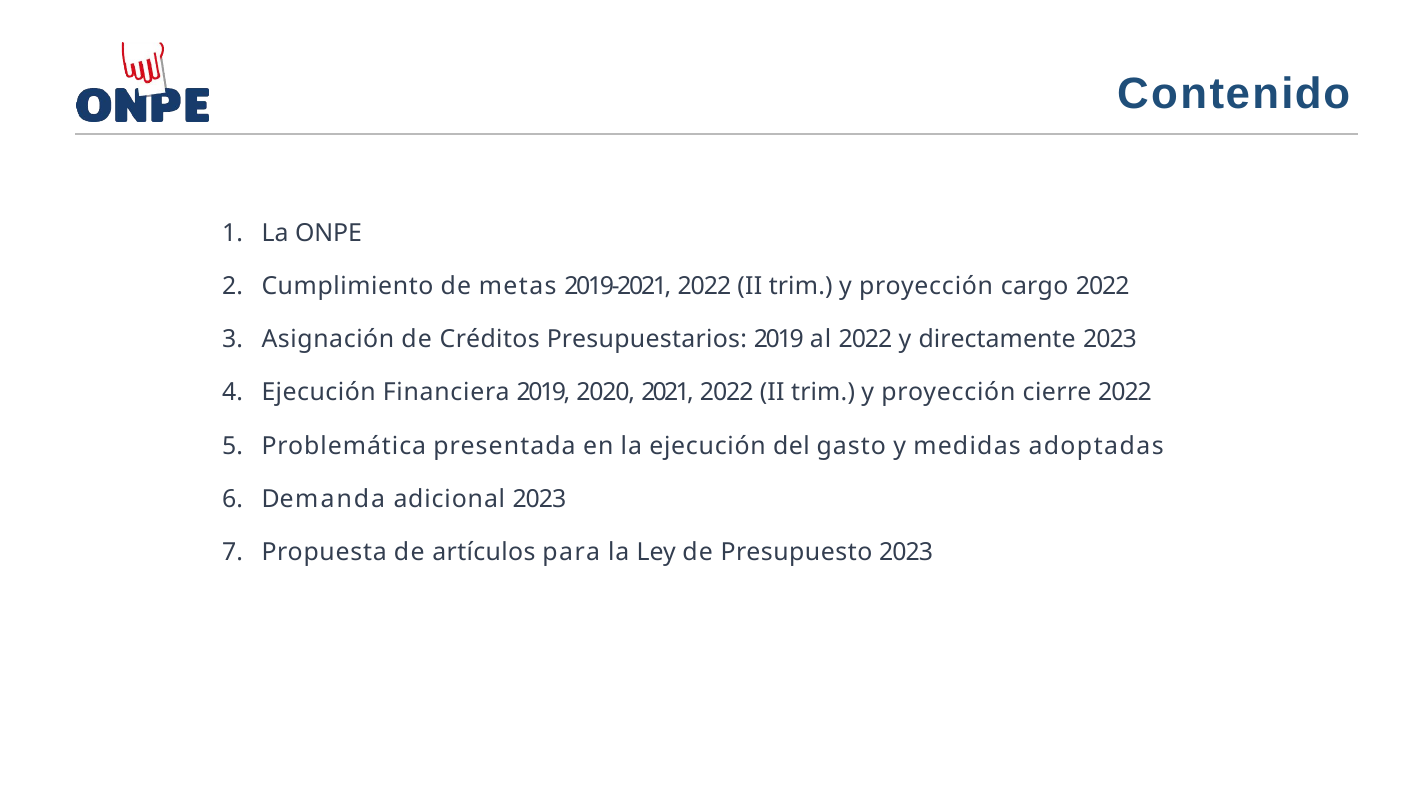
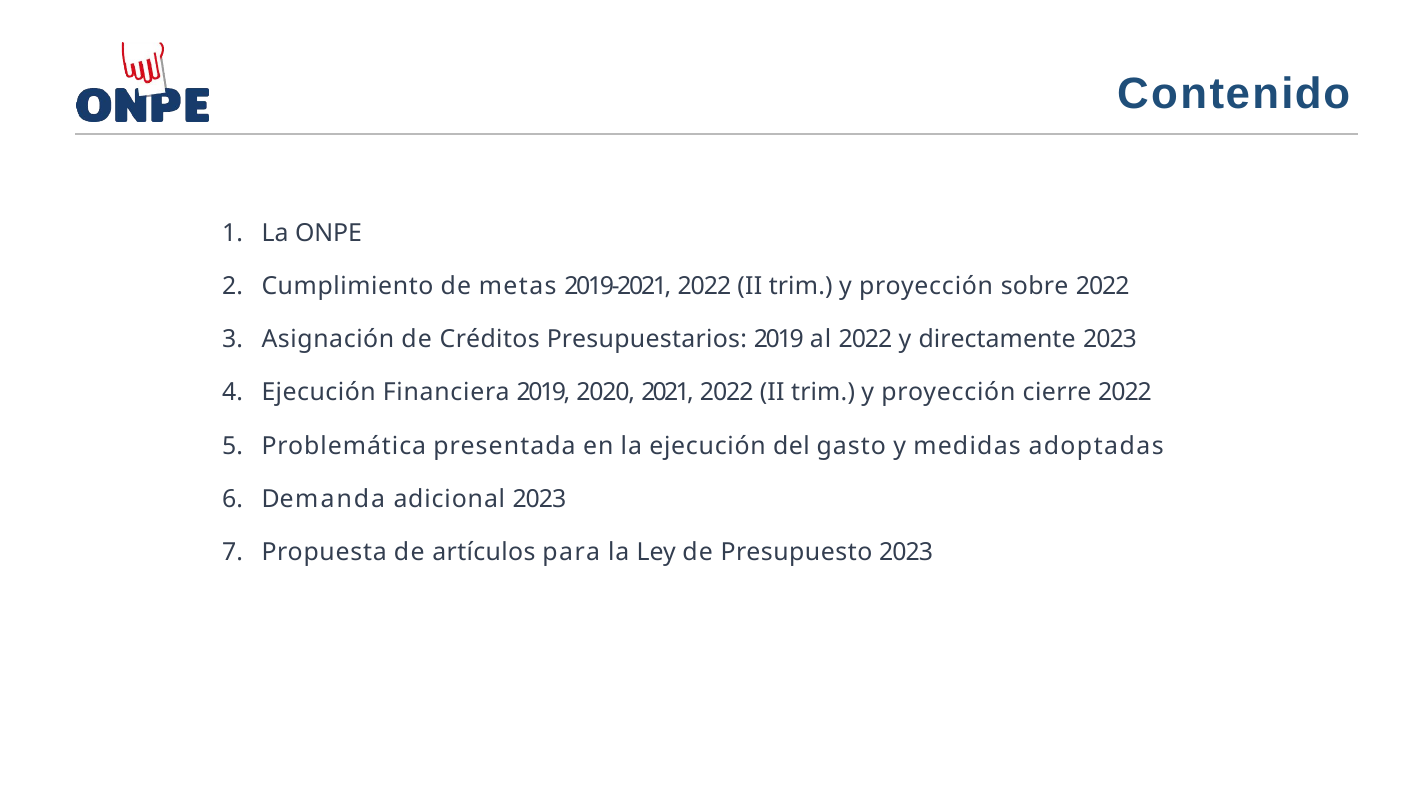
cargo: cargo -> sobre
